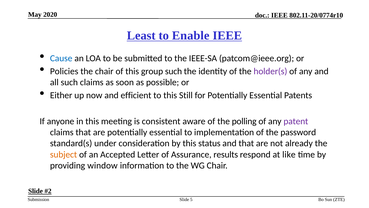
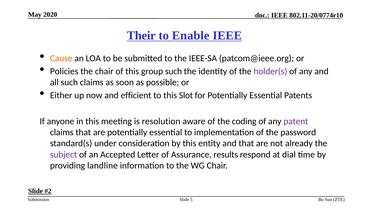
Least: Least -> Their
Cause colour: blue -> orange
Still: Still -> Slot
consistent: consistent -> resolution
polling: polling -> coding
status: status -> entity
subject colour: orange -> purple
like: like -> dial
window: window -> landline
